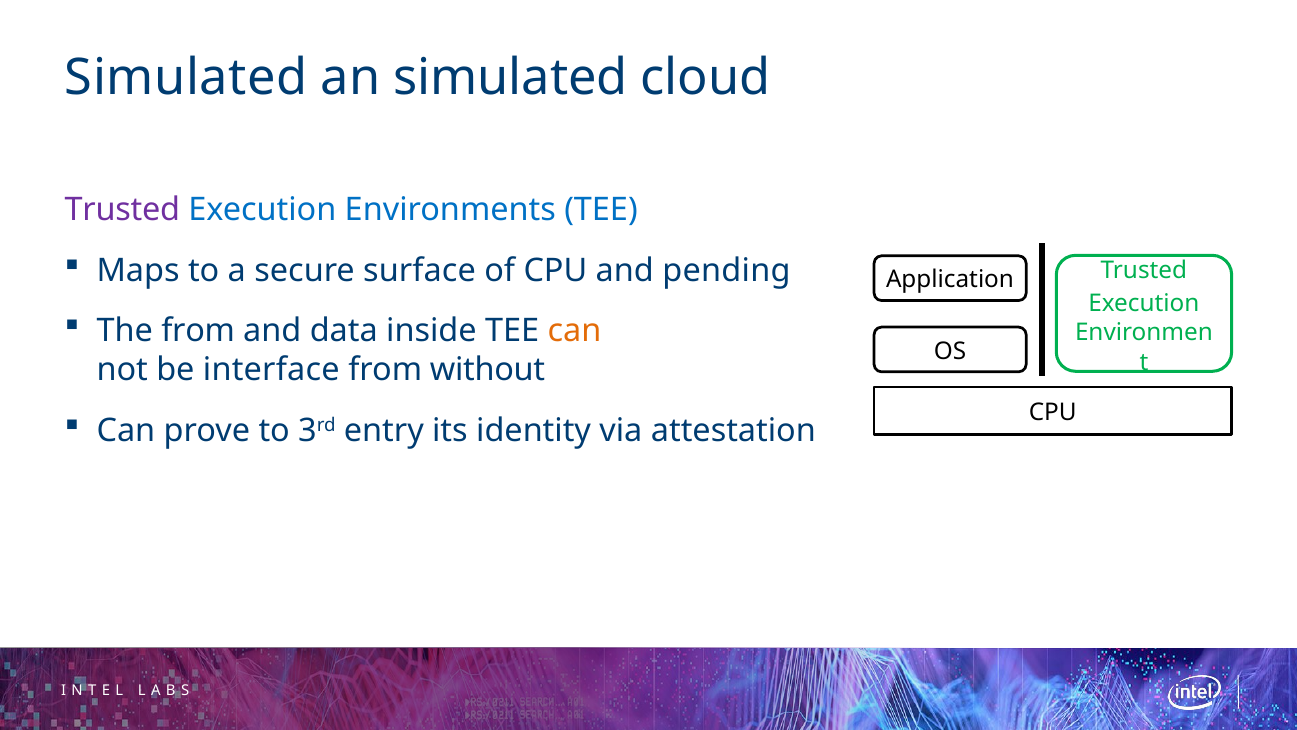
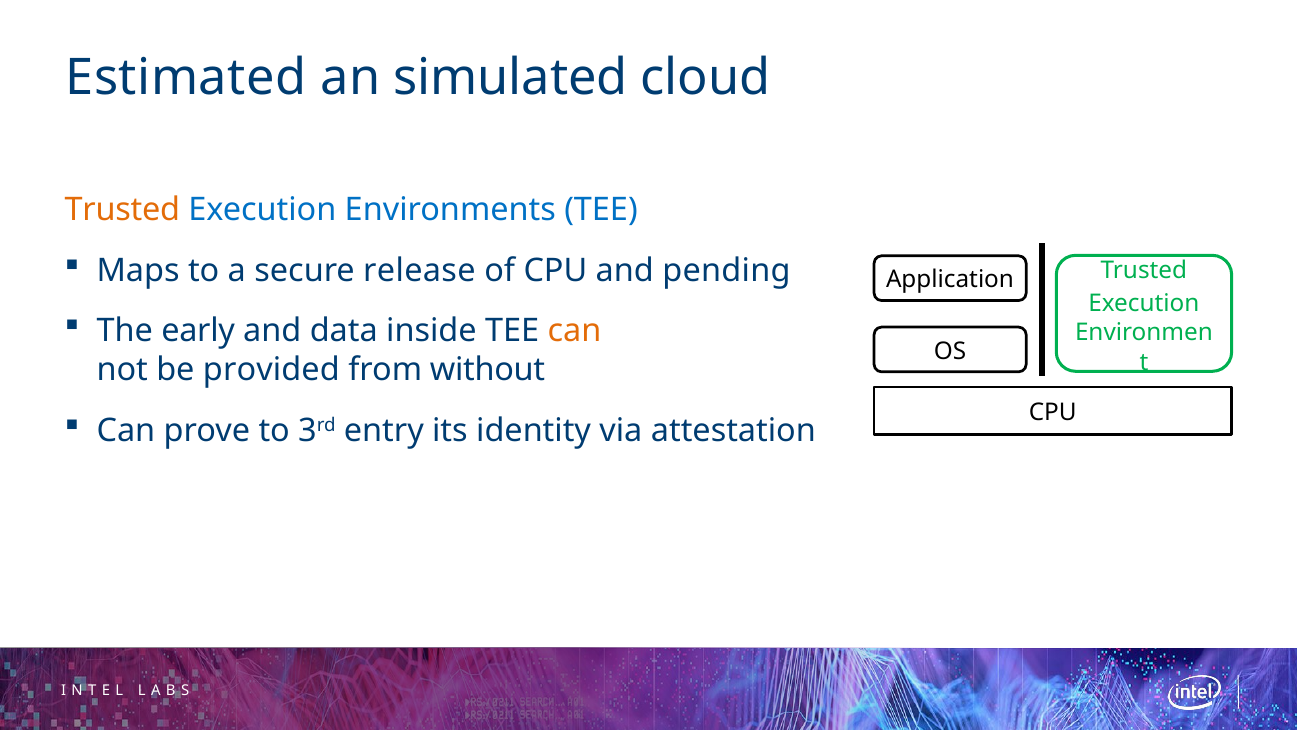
Simulated at (186, 78): Simulated -> Estimated
Trusted at (122, 210) colour: purple -> orange
surface: surface -> release
The from: from -> early
interface: interface -> provided
